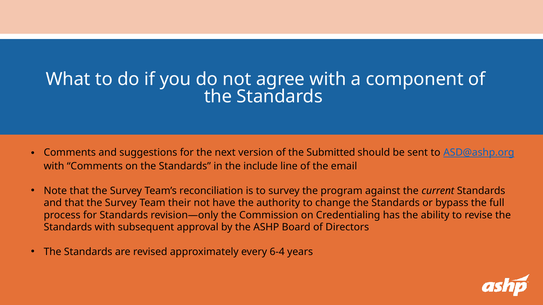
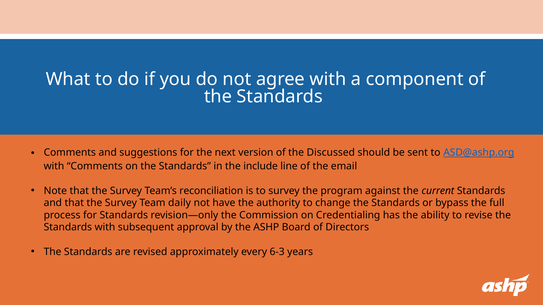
Submitted: Submitted -> Discussed
their: their -> daily
6-4: 6-4 -> 6-3
